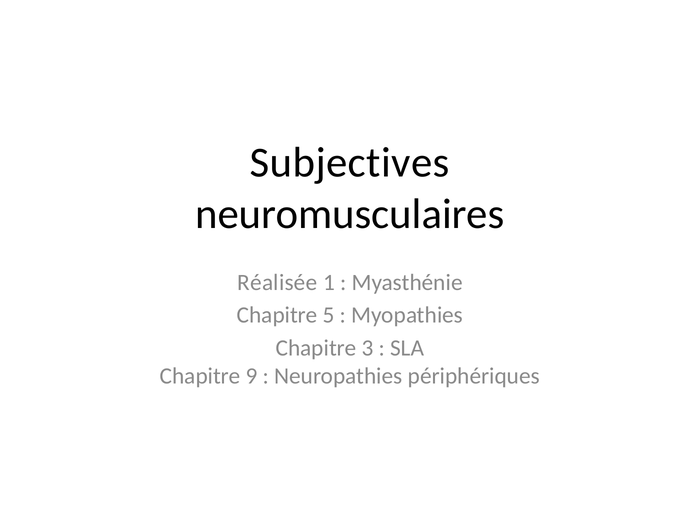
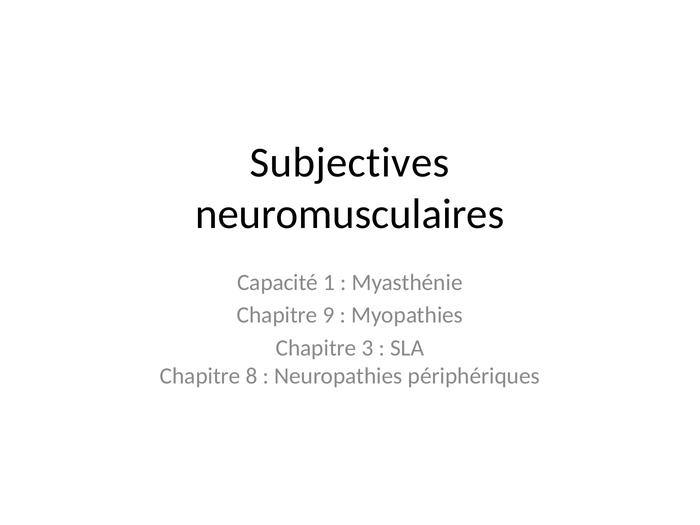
Réalisée: Réalisée -> Capacité
5: 5 -> 9
9: 9 -> 8
